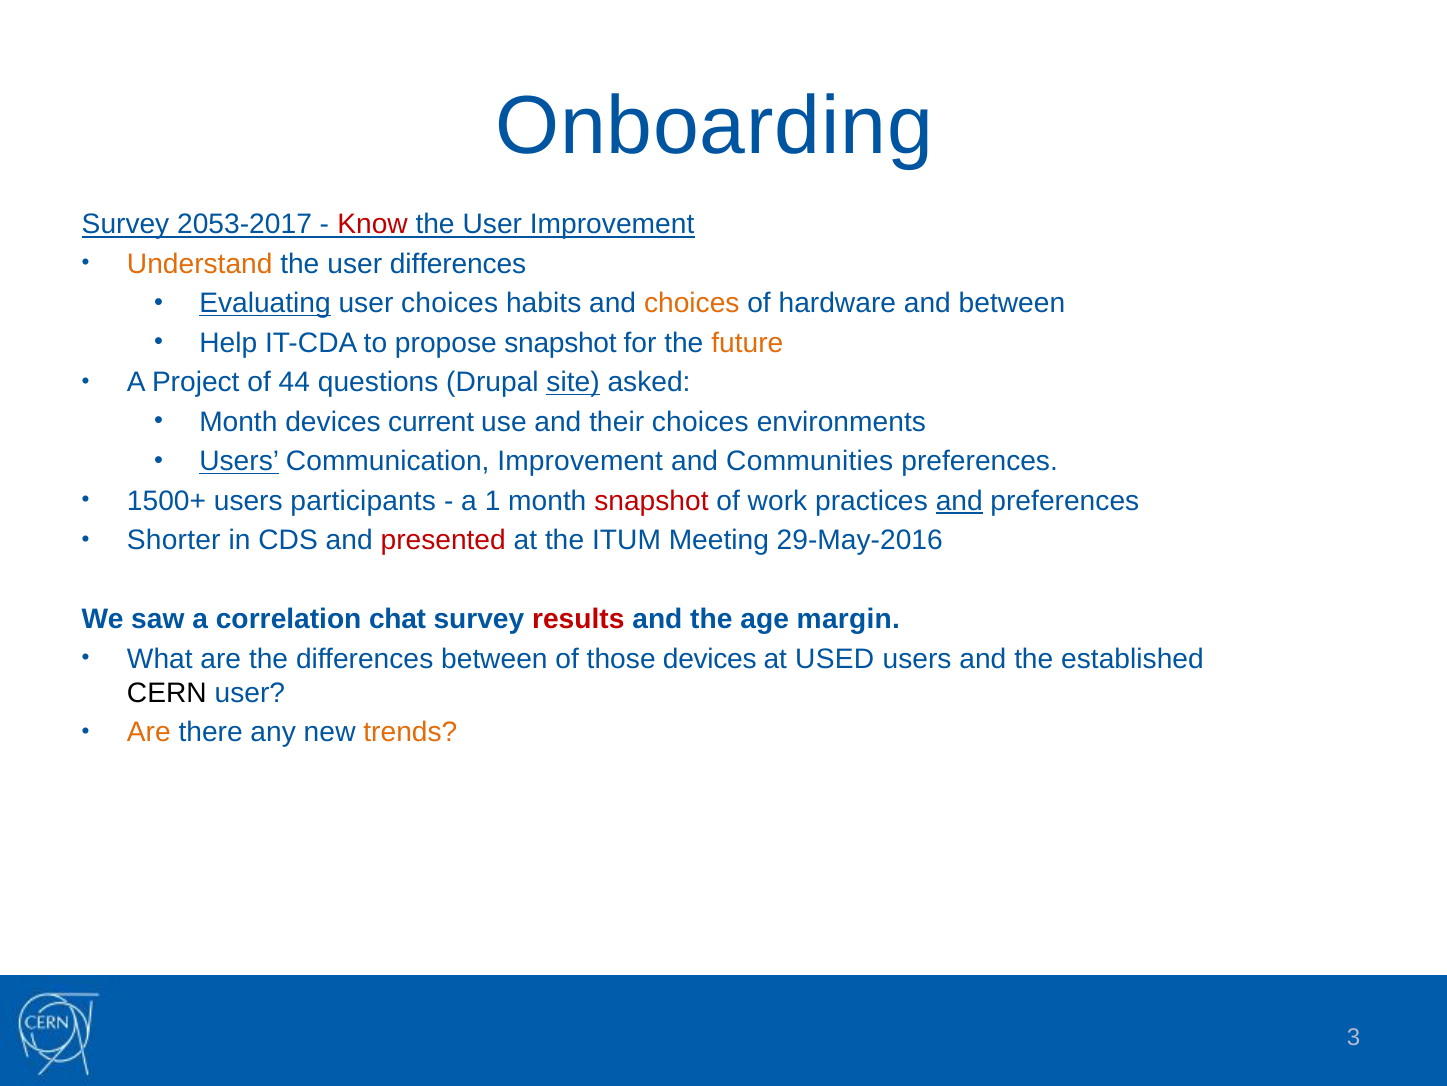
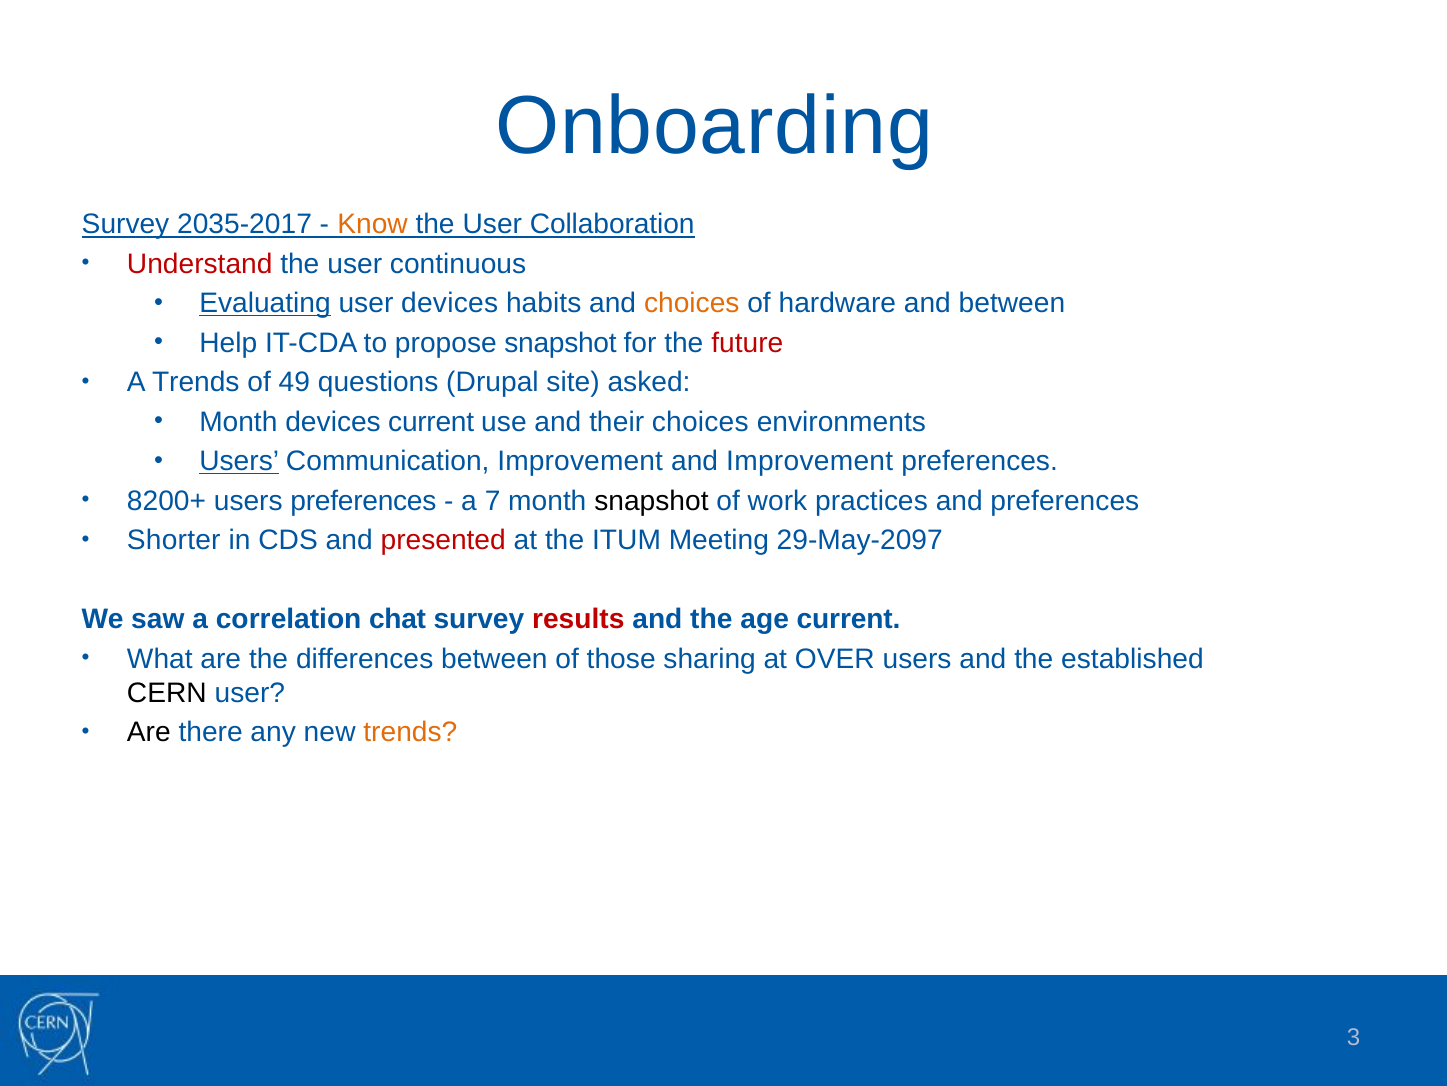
2053-2017: 2053-2017 -> 2035-2017
Know colour: red -> orange
User Improvement: Improvement -> Collaboration
Understand colour: orange -> red
user differences: differences -> continuous
user choices: choices -> devices
future colour: orange -> red
A Project: Project -> Trends
44: 44 -> 49
site underline: present -> none
and Communities: Communities -> Improvement
1500+: 1500+ -> 8200+
users participants: participants -> preferences
1: 1 -> 7
snapshot at (651, 501) colour: red -> black
and at (959, 501) underline: present -> none
29-May-2016: 29-May-2016 -> 29-May-2097
age margin: margin -> current
those devices: devices -> sharing
USED: USED -> OVER
Are at (149, 732) colour: orange -> black
